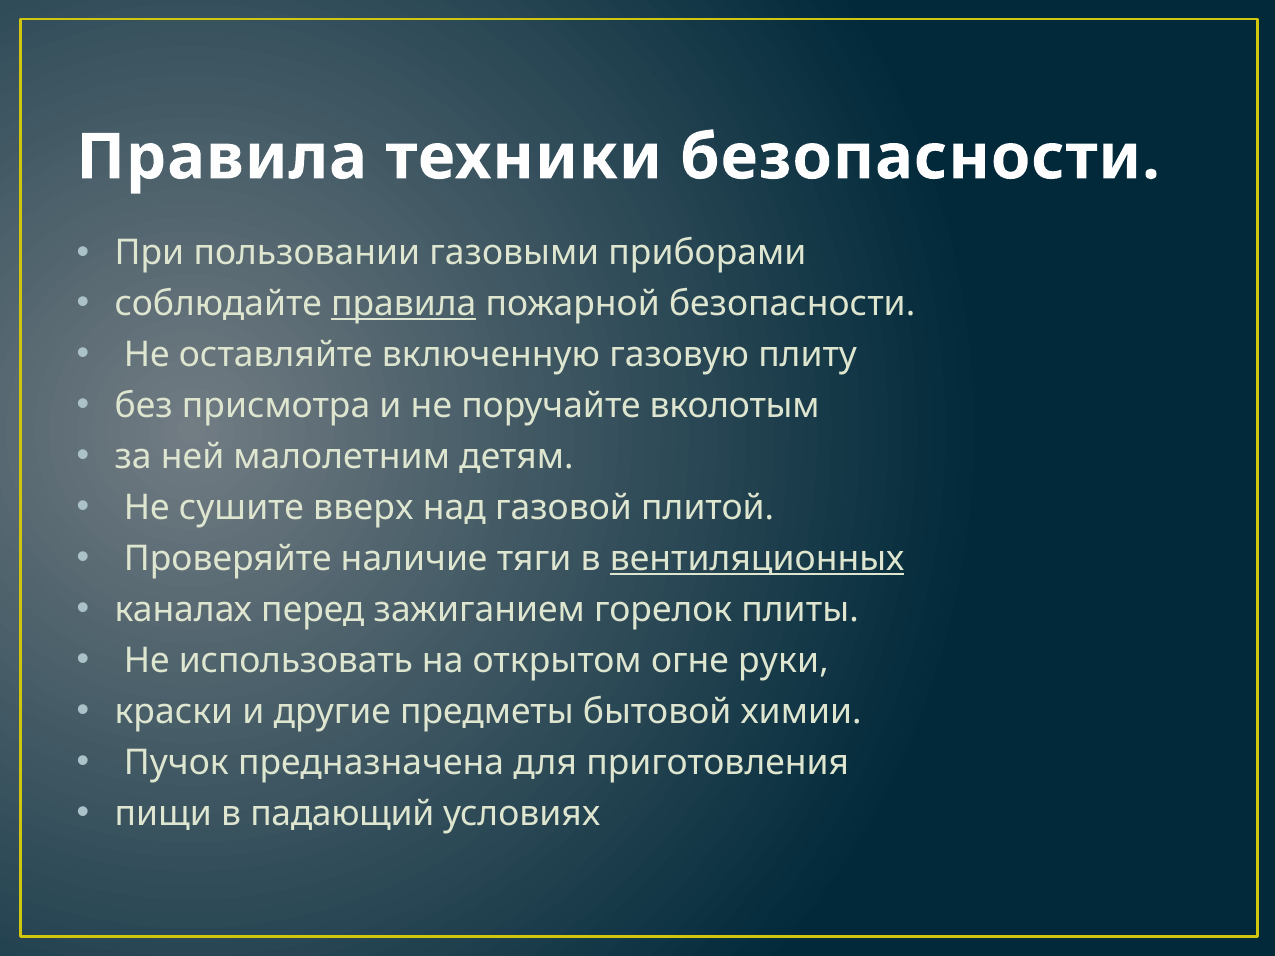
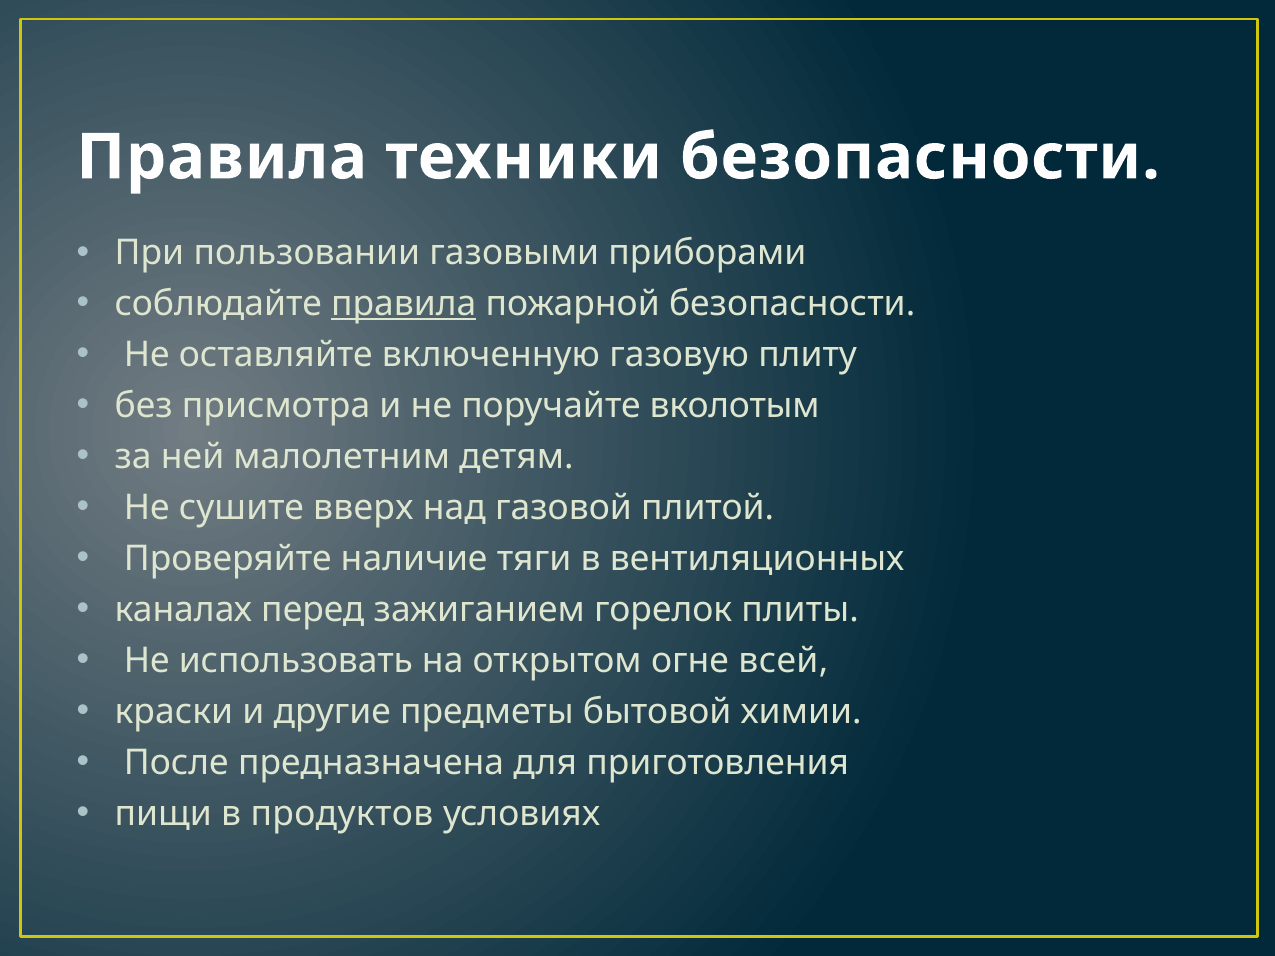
вентиляционных underline: present -> none
руки: руки -> всей
Пучок: Пучок -> После
падающий: падающий -> продуктов
